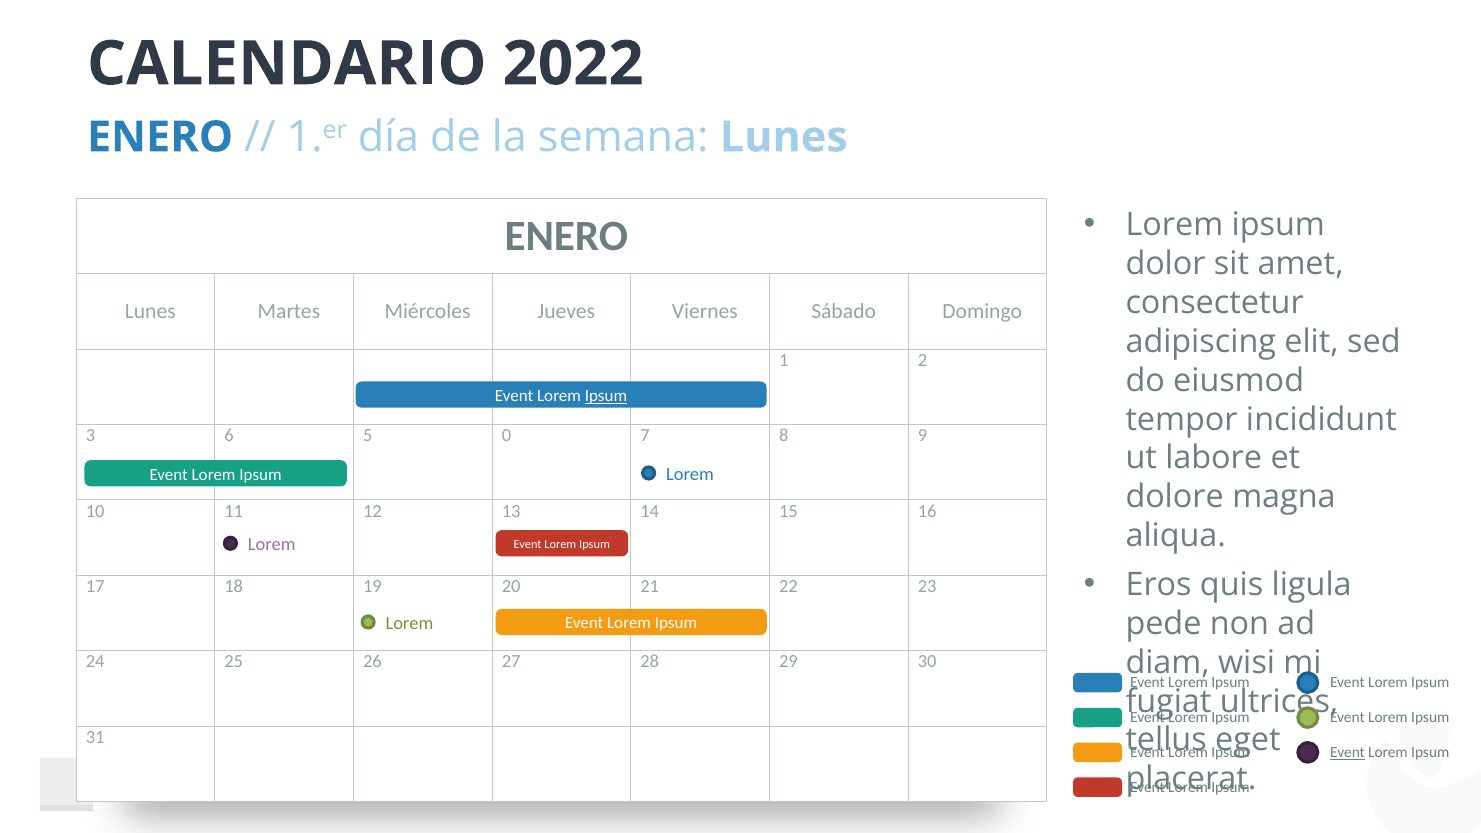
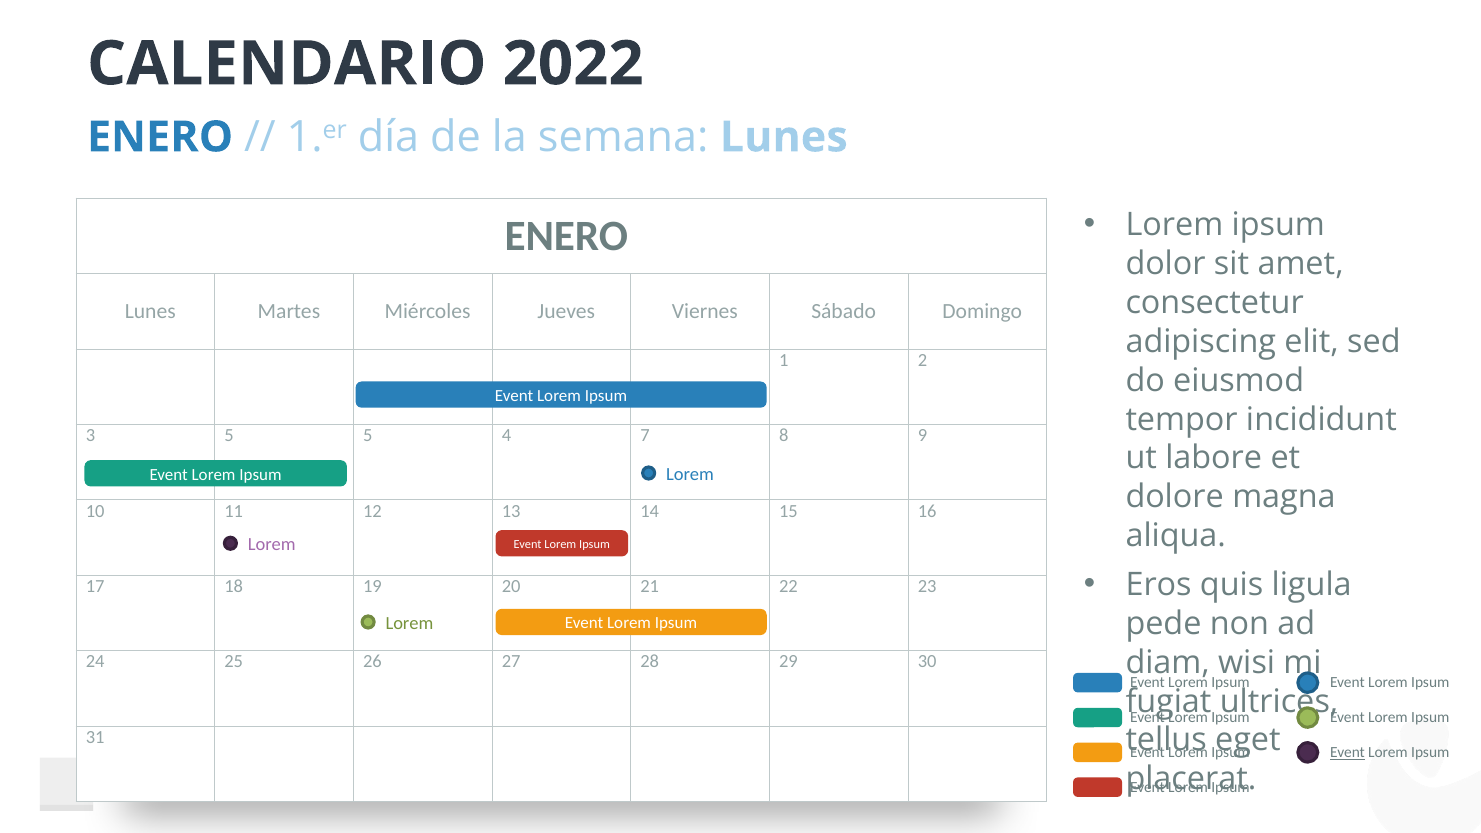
Ipsum at (606, 396) underline: present -> none
3 6: 6 -> 5
0: 0 -> 4
